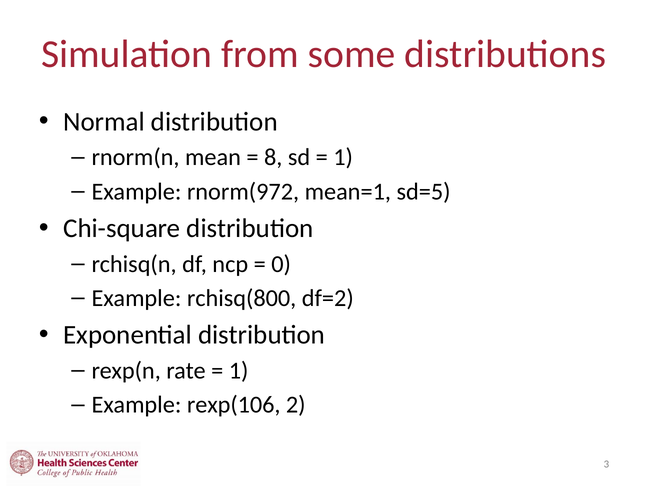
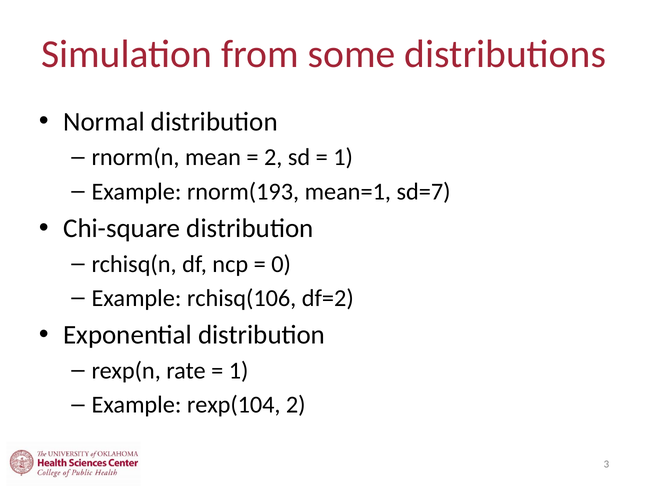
8 at (273, 157): 8 -> 2
rnorm(972: rnorm(972 -> rnorm(193
sd=5: sd=5 -> sd=7
rchisq(800: rchisq(800 -> rchisq(106
rexp(106: rexp(106 -> rexp(104
